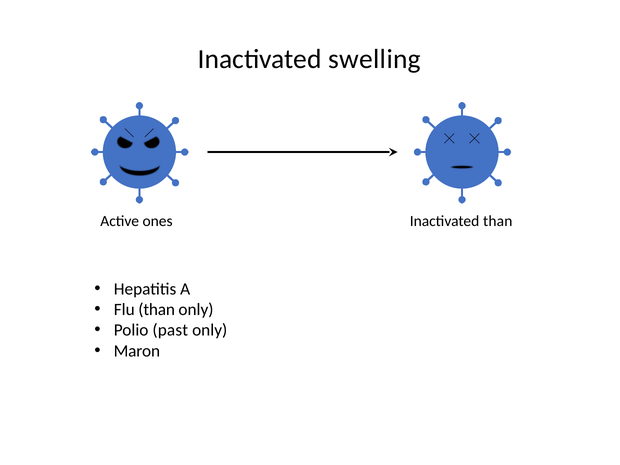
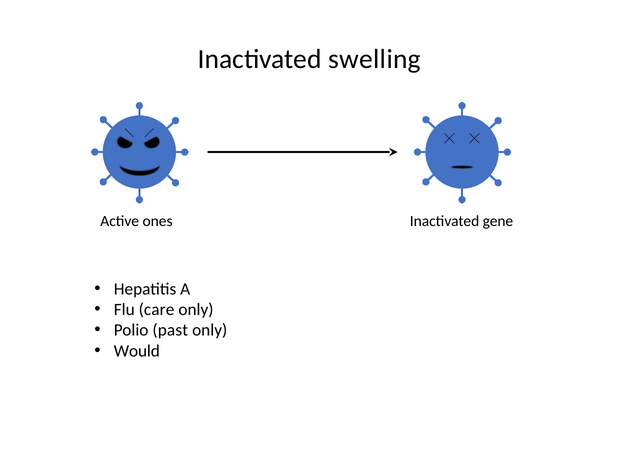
Inactivated than: than -> gene
Flu than: than -> care
Maron: Maron -> Would
